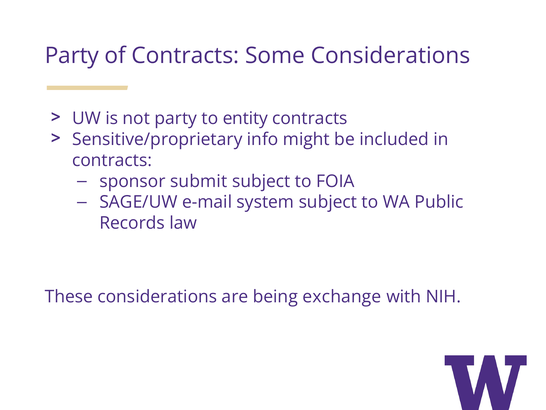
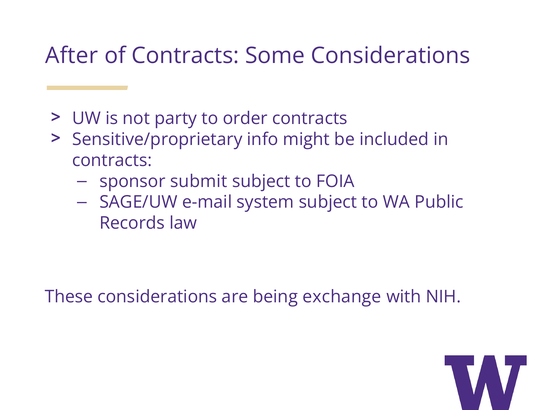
Party at (72, 56): Party -> After
entity: entity -> order
